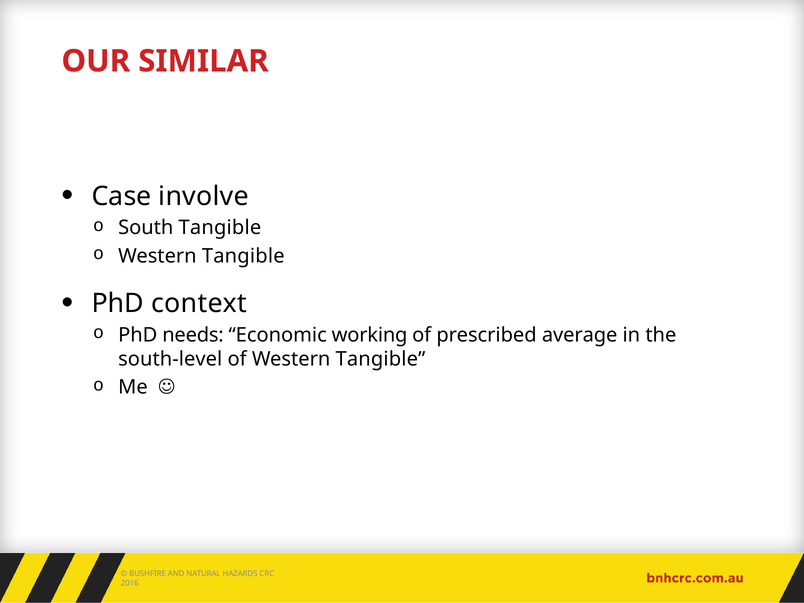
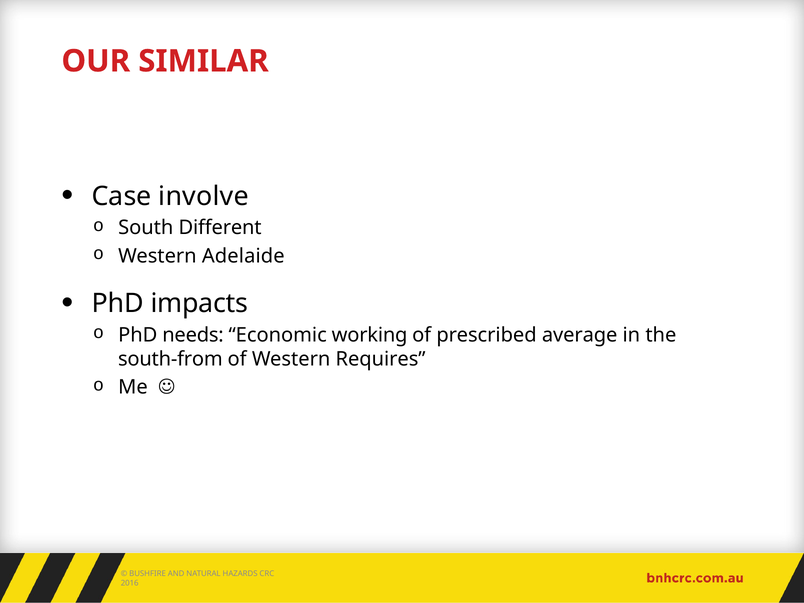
South Tangible: Tangible -> Different
Tangible at (243, 256): Tangible -> Adelaide
context: context -> impacts
south-level: south-level -> south-from
of Western Tangible: Tangible -> Requires
